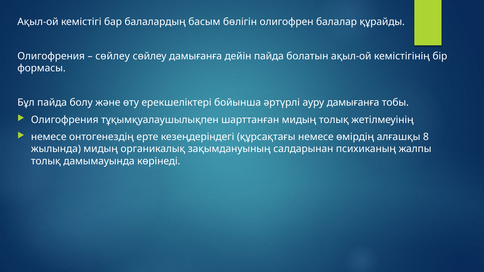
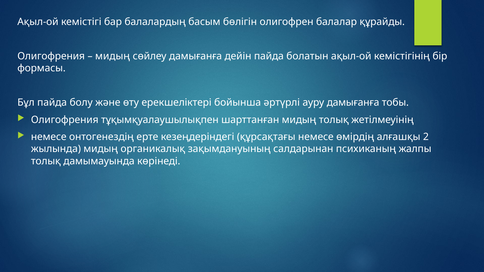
сөйлеу at (113, 56): сөйлеу -> мидың
8: 8 -> 2
